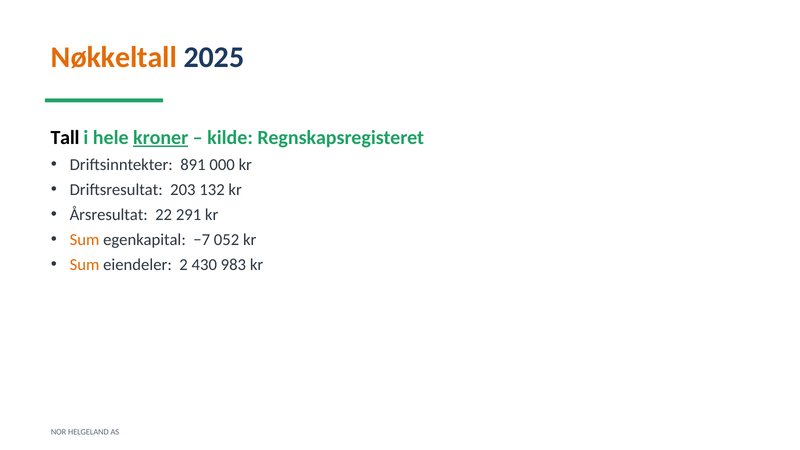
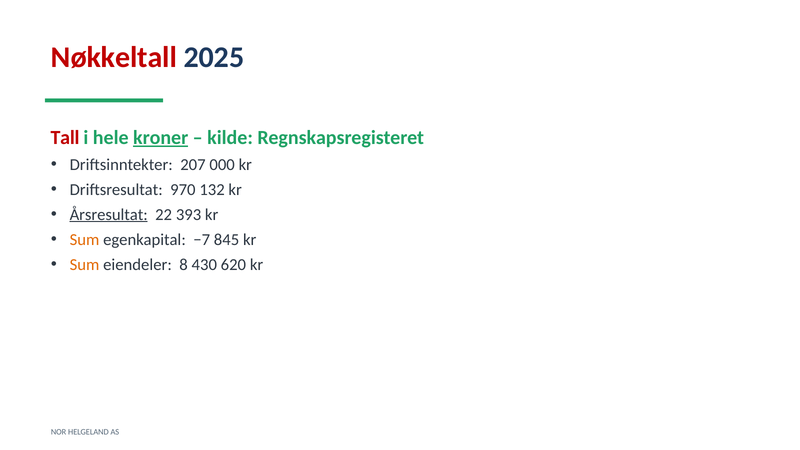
Nøkkeltall colour: orange -> red
Tall colour: black -> red
891: 891 -> 207
203: 203 -> 970
Årsresultat underline: none -> present
291: 291 -> 393
052: 052 -> 845
2: 2 -> 8
983: 983 -> 620
